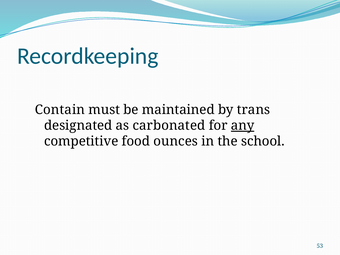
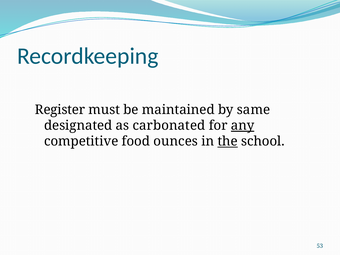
Contain: Contain -> Register
trans: trans -> same
the underline: none -> present
